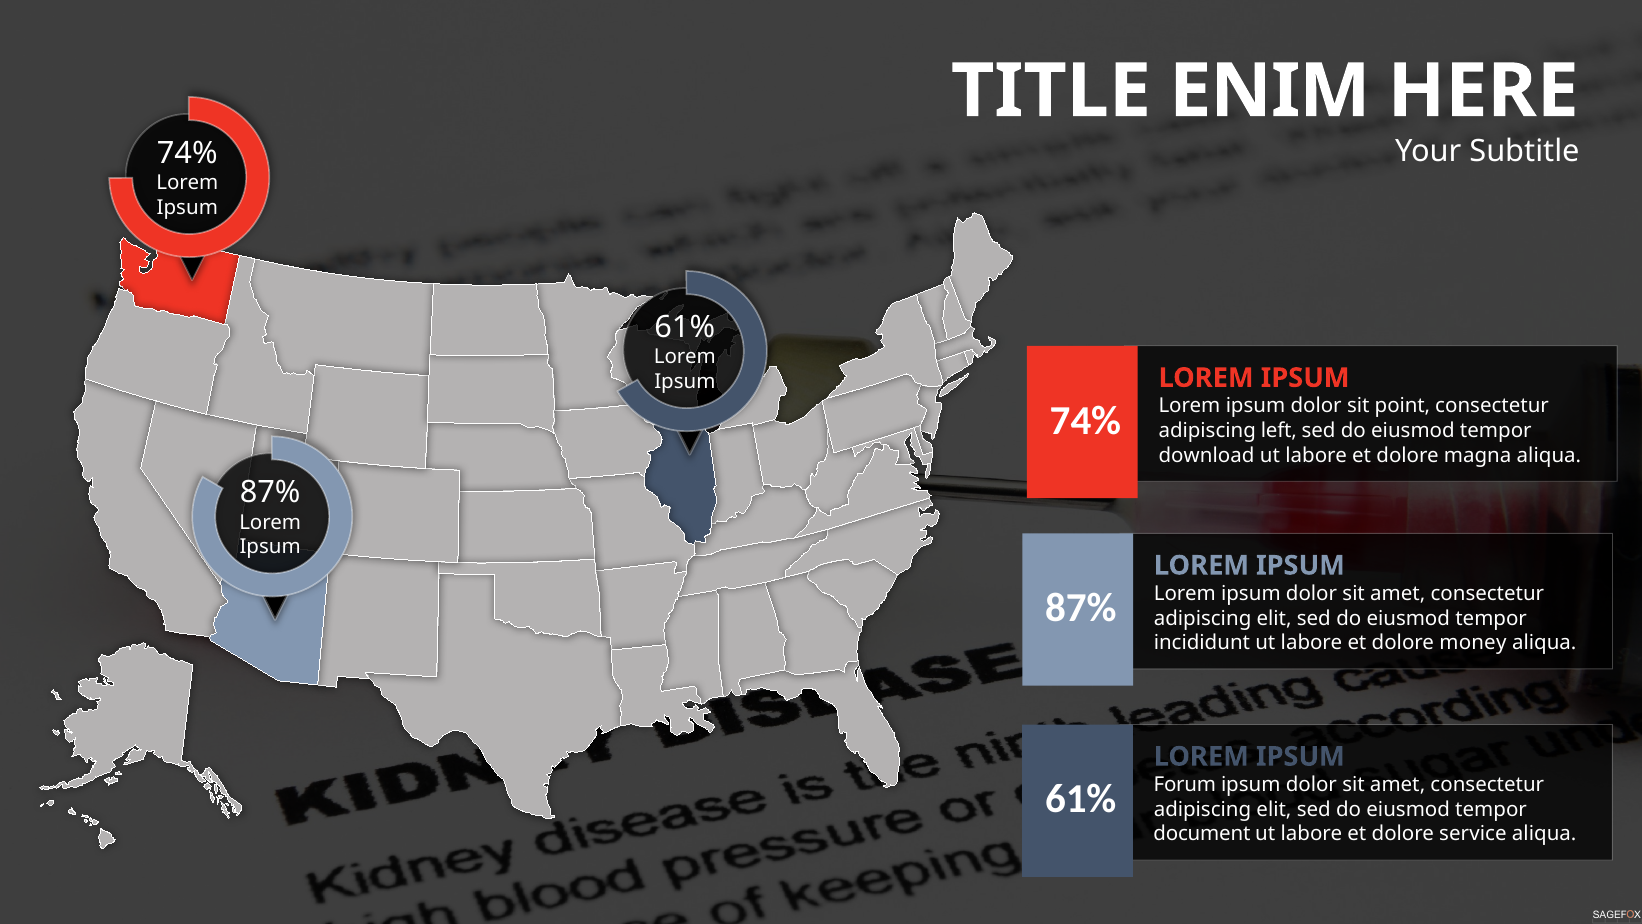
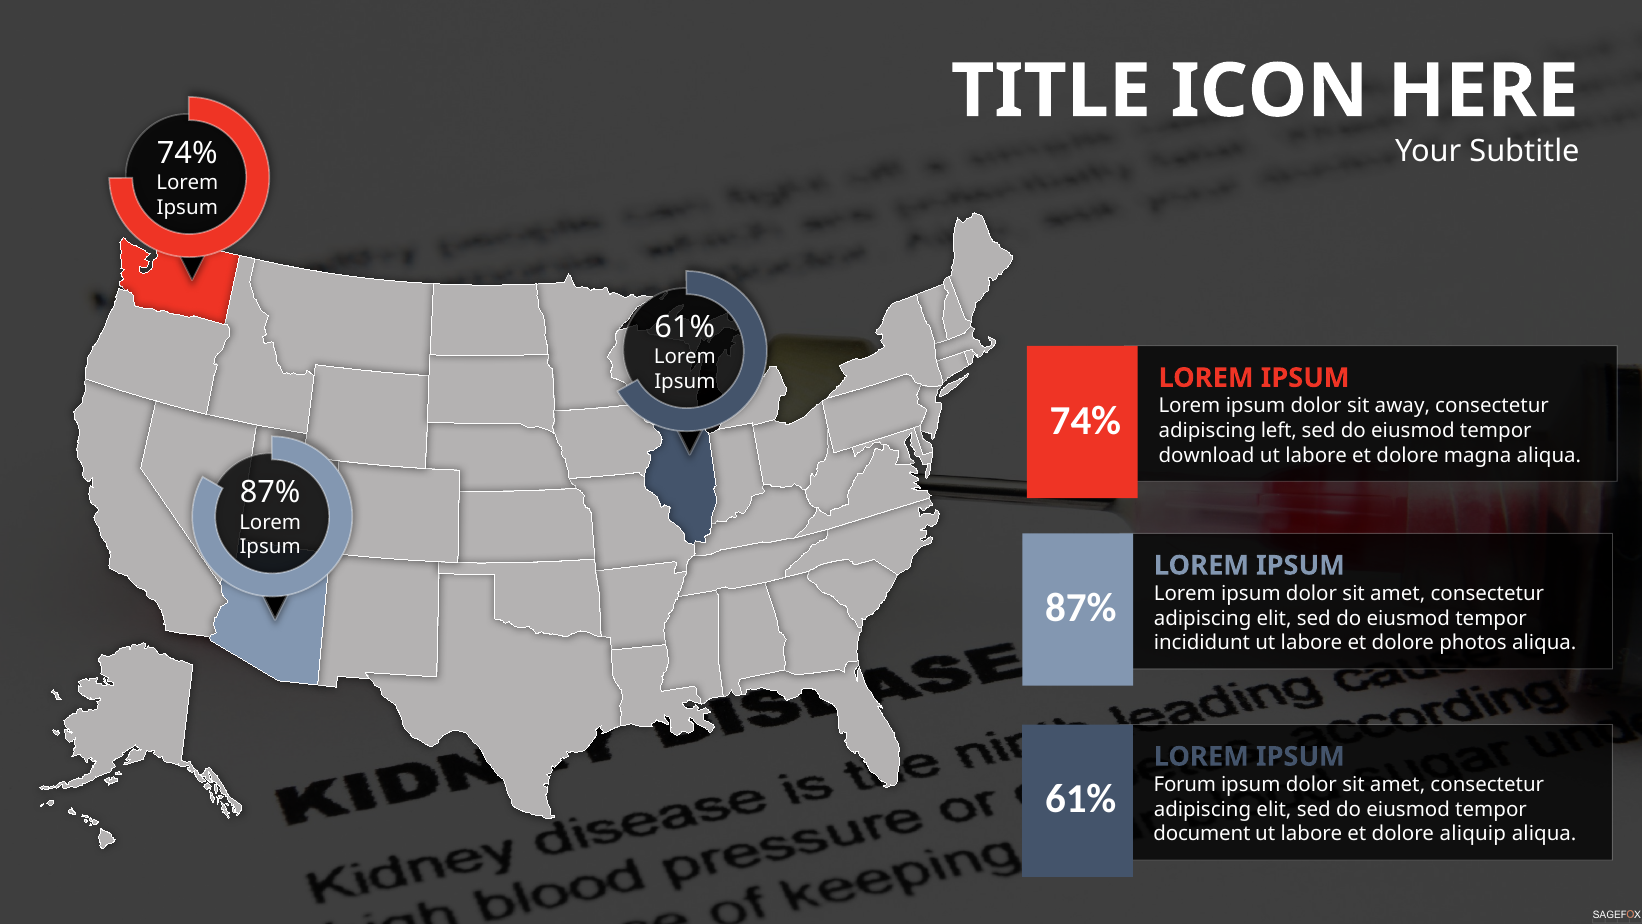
ENIM: ENIM -> ICON
point: point -> away
money: money -> photos
service: service -> aliquip
